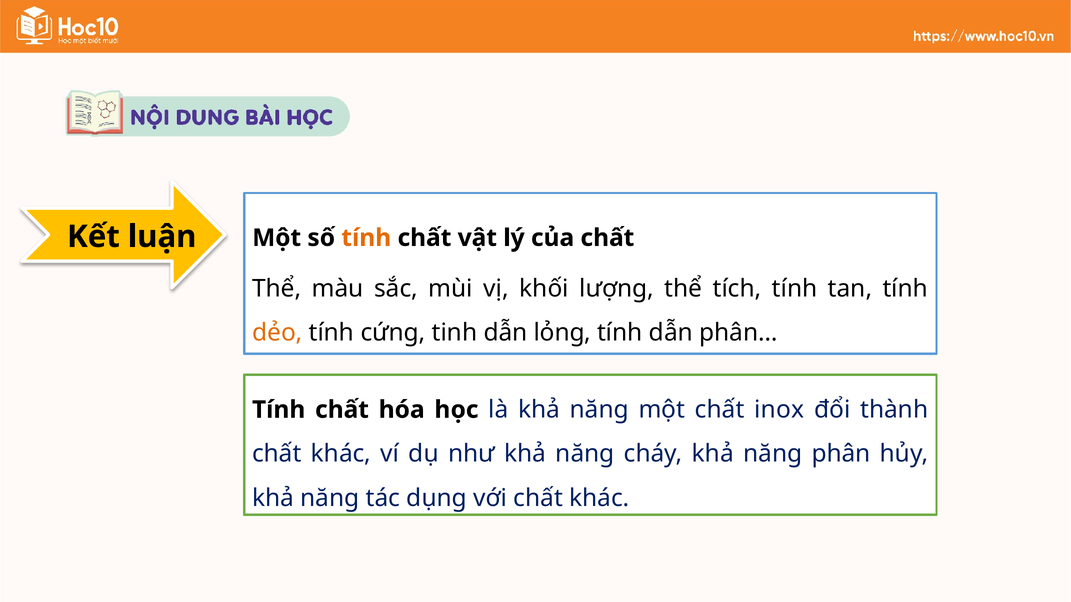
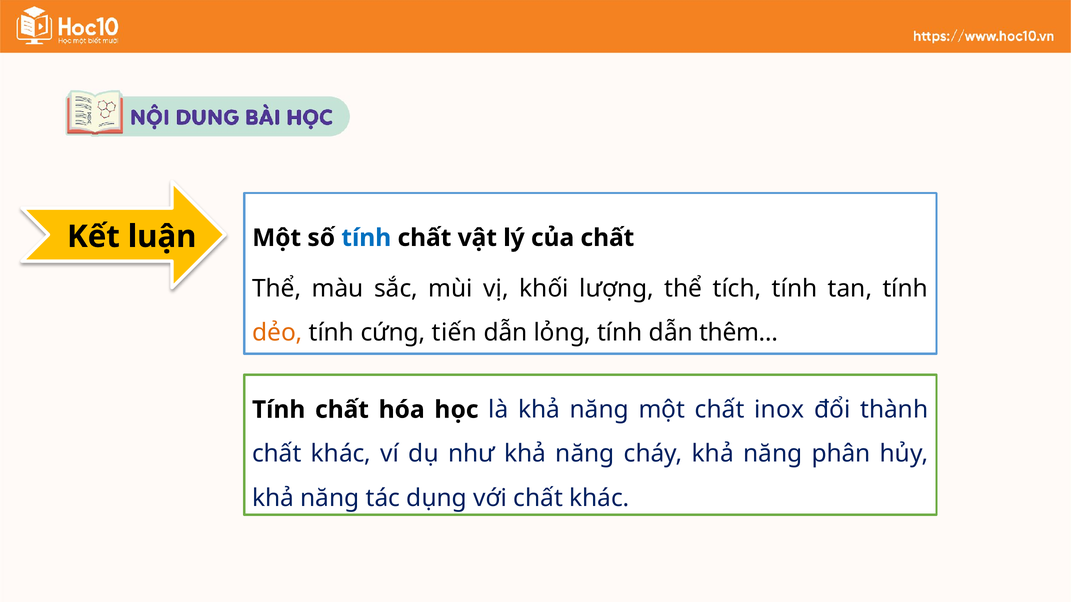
tính at (366, 238) colour: orange -> blue
tinh: tinh -> tiến
phân…: phân… -> thêm…
